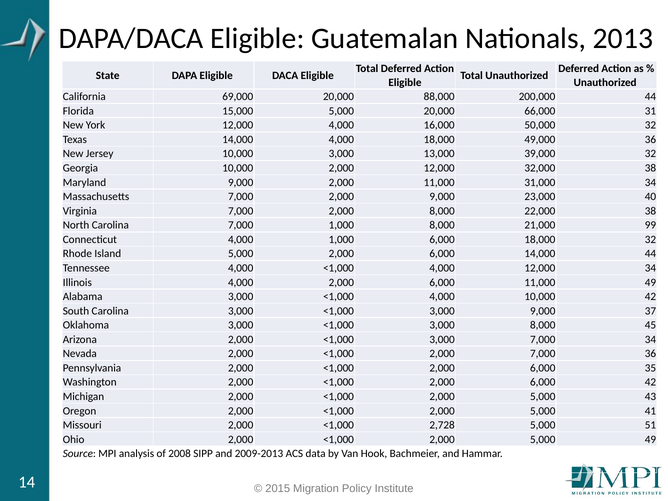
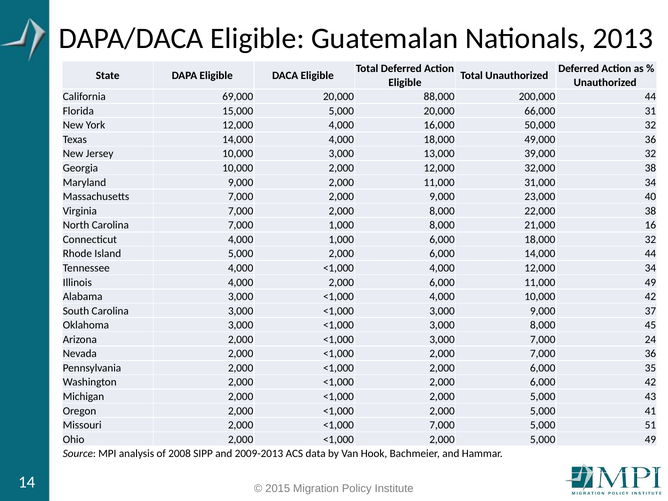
99: 99 -> 16
7,000 34: 34 -> 24
<1,000 2,728: 2,728 -> 7,000
